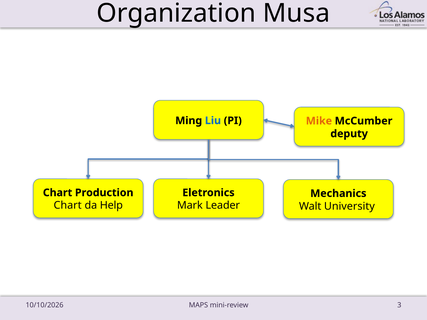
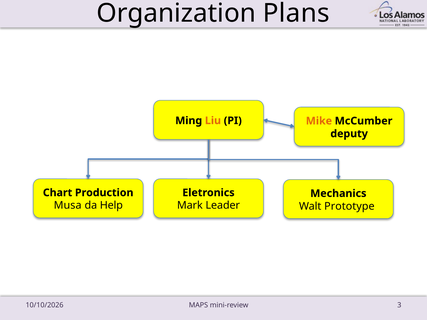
Musa: Musa -> Plans
Liu colour: blue -> orange
Chart at (68, 206): Chart -> Musa
University: University -> Prototype
